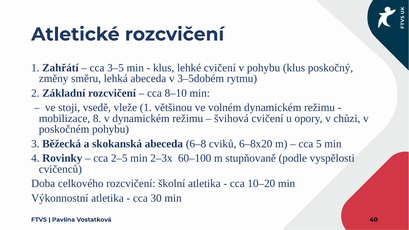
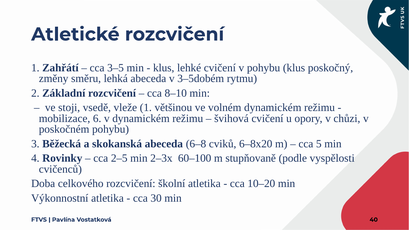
8: 8 -> 6
